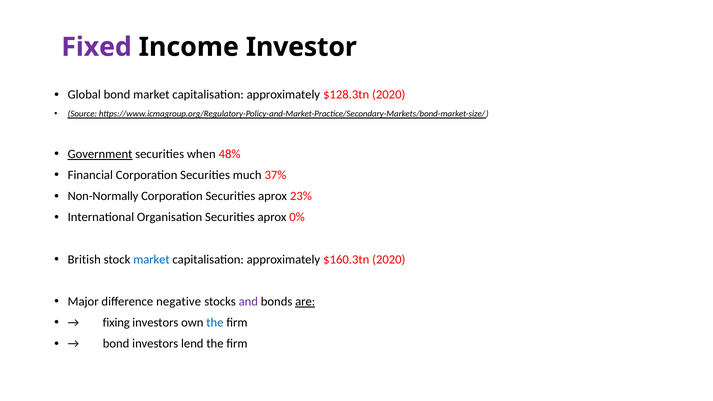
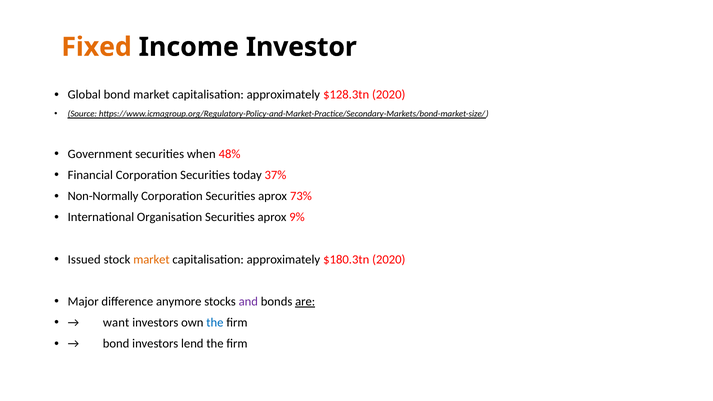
Fixed colour: purple -> orange
Government underline: present -> none
much: much -> today
23%: 23% -> 73%
0%: 0% -> 9%
British: British -> Issued
market at (151, 259) colour: blue -> orange
$160.3tn: $160.3tn -> $180.3tn
negative: negative -> anymore
fixing: fixing -> want
